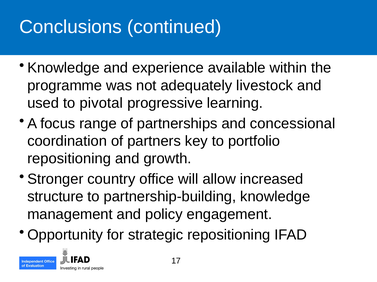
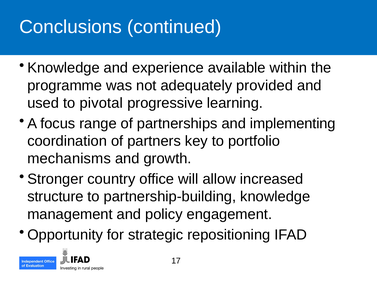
livestock: livestock -> provided
concessional: concessional -> implementing
repositioning at (69, 159): repositioning -> mechanisms
